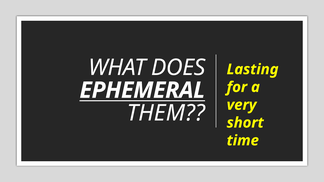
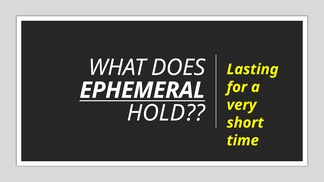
THEM: THEM -> HOLD
